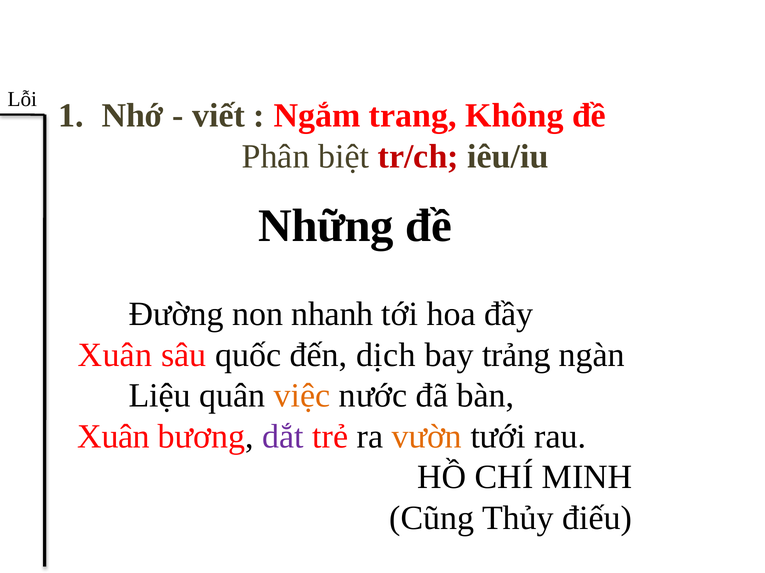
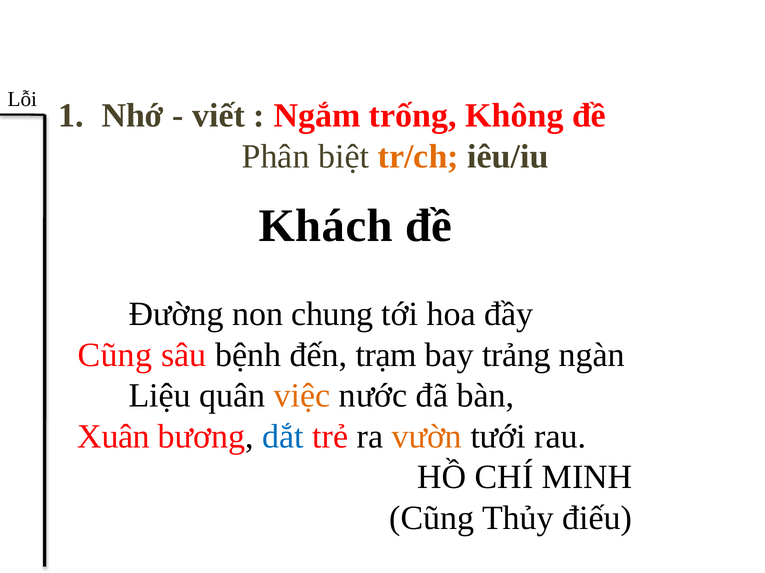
trang: trang -> trống
tr/ch colour: red -> orange
Những: Những -> Khách
nhanh: nhanh -> chung
Xuân at (115, 355): Xuân -> Cũng
quốc: quốc -> bệnh
dịch: dịch -> trạm
dắt colour: purple -> blue
